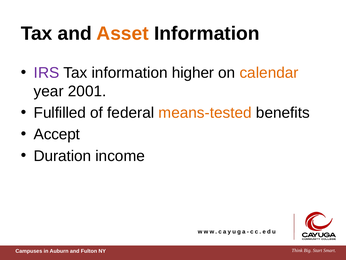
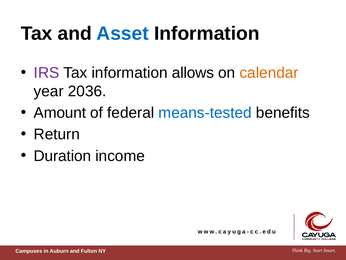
Asset colour: orange -> blue
higher: higher -> allows
2001: 2001 -> 2036
Fulfilled: Fulfilled -> Amount
means-tested colour: orange -> blue
Accept: Accept -> Return
